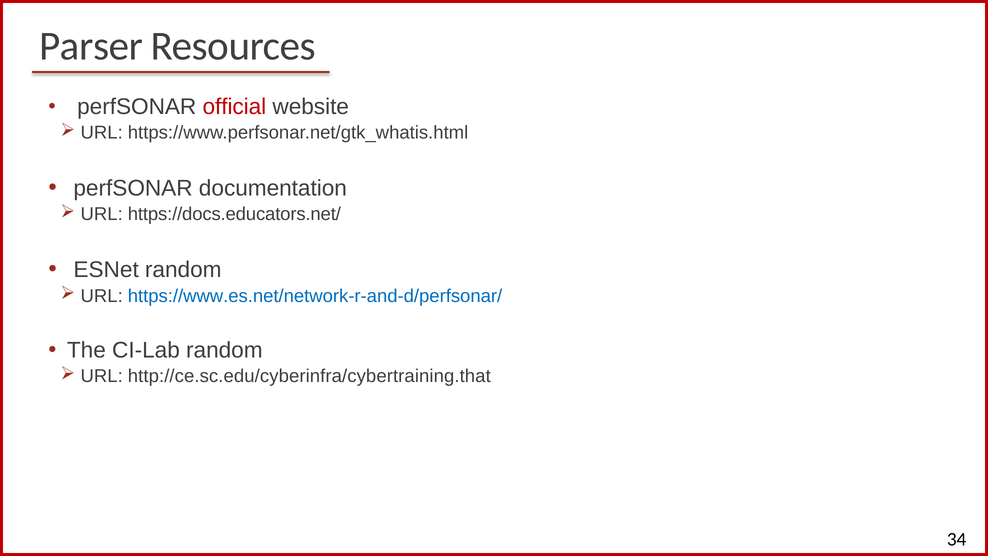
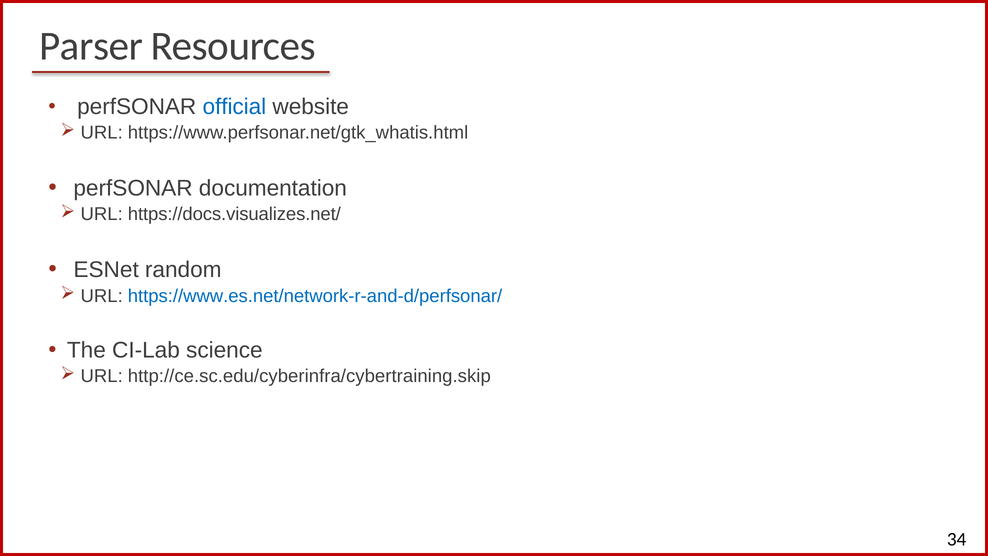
official colour: red -> blue
https://docs.educators.net/: https://docs.educators.net/ -> https://docs.visualizes.net/
CI-Lab random: random -> science
http://ce.sc.edu/cyberinfra/cybertraining.that: http://ce.sc.edu/cyberinfra/cybertraining.that -> http://ce.sc.edu/cyberinfra/cybertraining.skip
